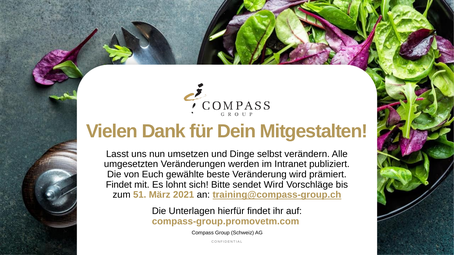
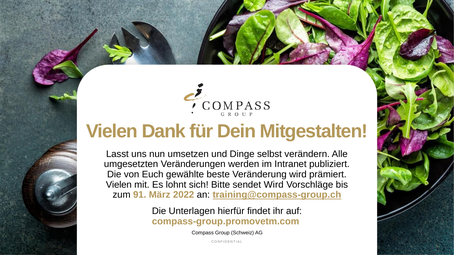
Findet at (119, 185): Findet -> Vielen
51: 51 -> 91
2021: 2021 -> 2022
